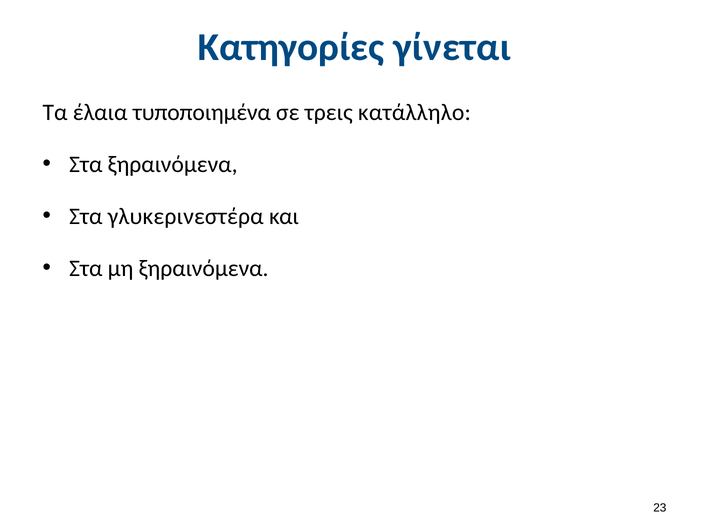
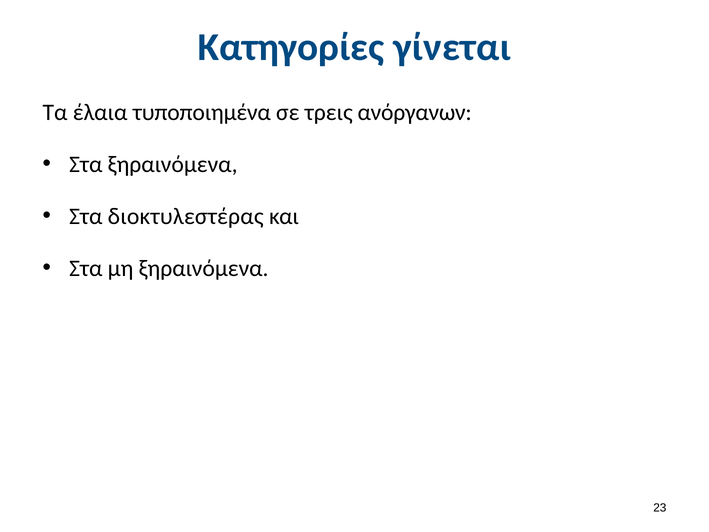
κατάλληλο: κατάλληλο -> ανόργανων
γλυκερινεστέρα: γλυκερινεστέρα -> διοκτυλεστέρας
